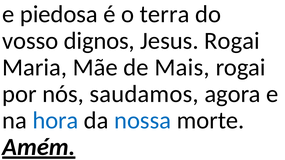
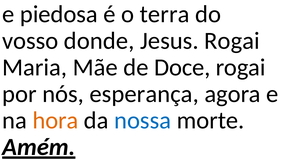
dignos: dignos -> donde
Mais: Mais -> Doce
saudamos: saudamos -> esperança
hora colour: blue -> orange
